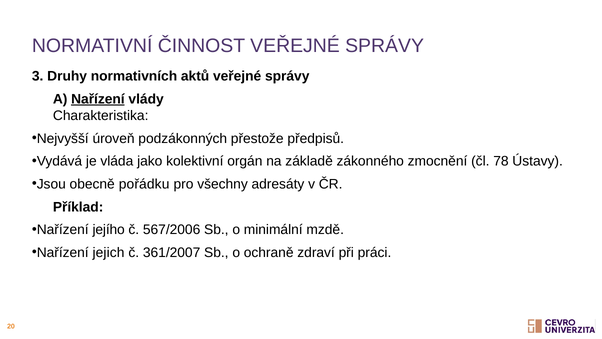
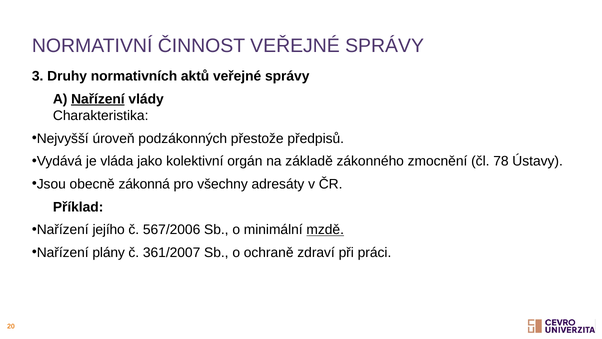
pořádku: pořádku -> zákonná
mzdě underline: none -> present
jejich: jejich -> plány
